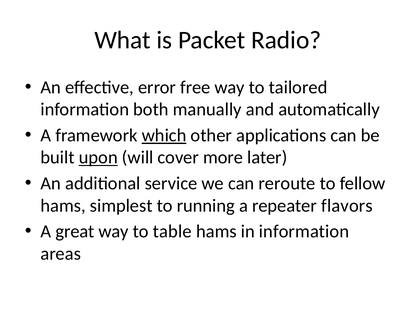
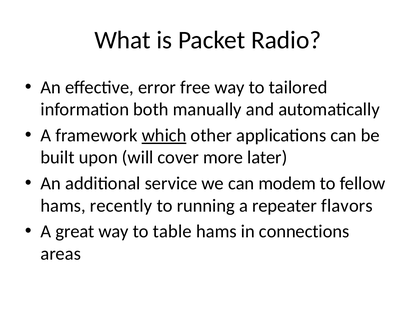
upon underline: present -> none
reroute: reroute -> modem
simplest: simplest -> recently
in information: information -> connections
